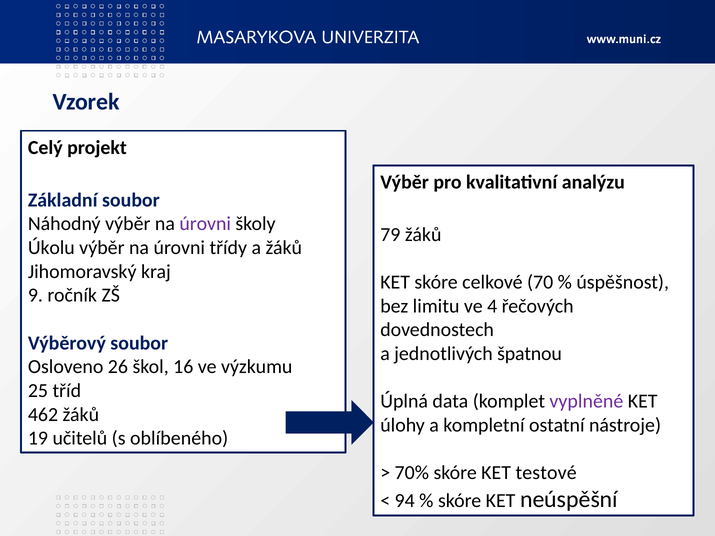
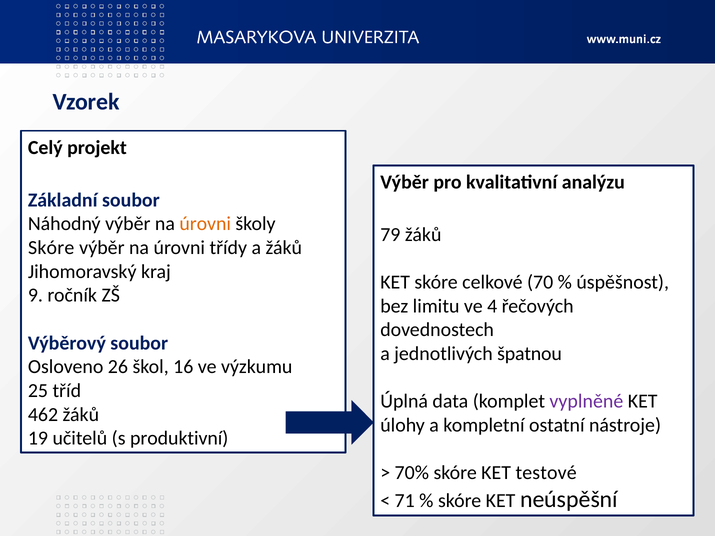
úrovni at (205, 224) colour: purple -> orange
Úkolu at (51, 248): Úkolu -> Skóre
oblíbeného: oblíbeného -> produktivní
94: 94 -> 71
